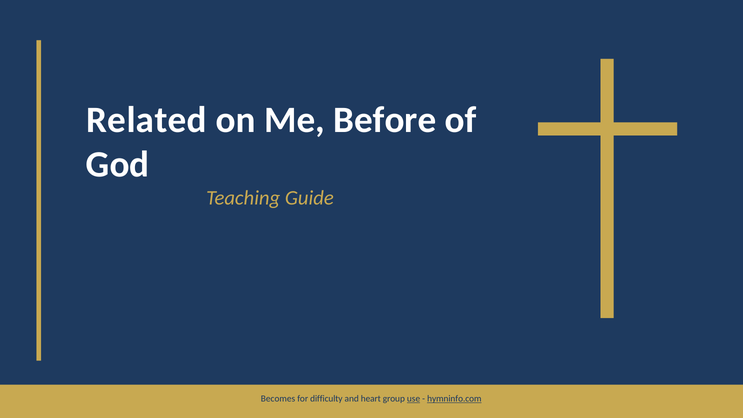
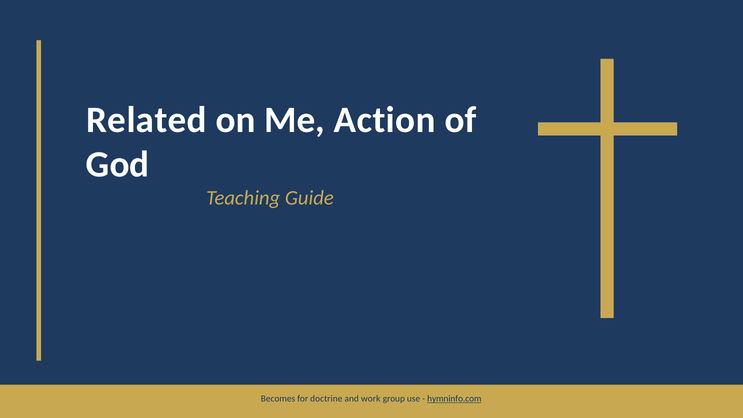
Before: Before -> Action
difficulty: difficulty -> doctrine
heart: heart -> work
use underline: present -> none
